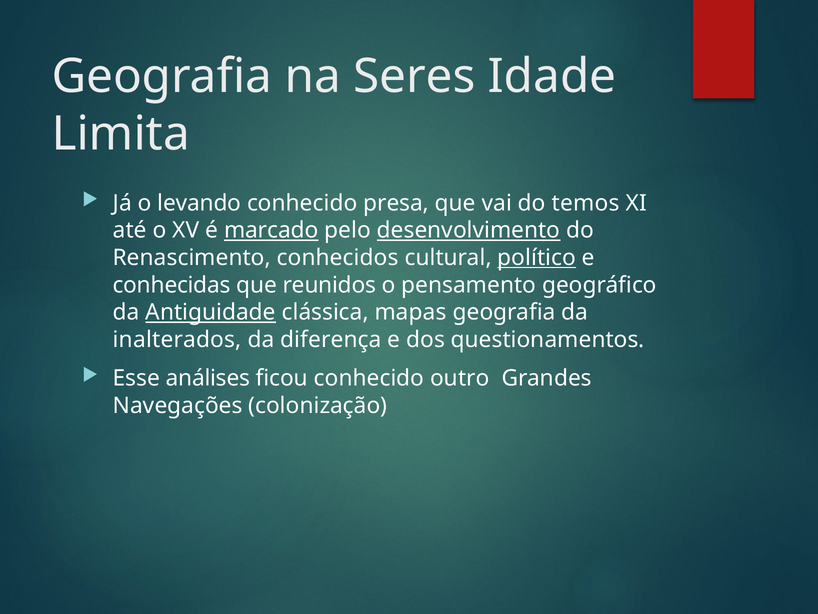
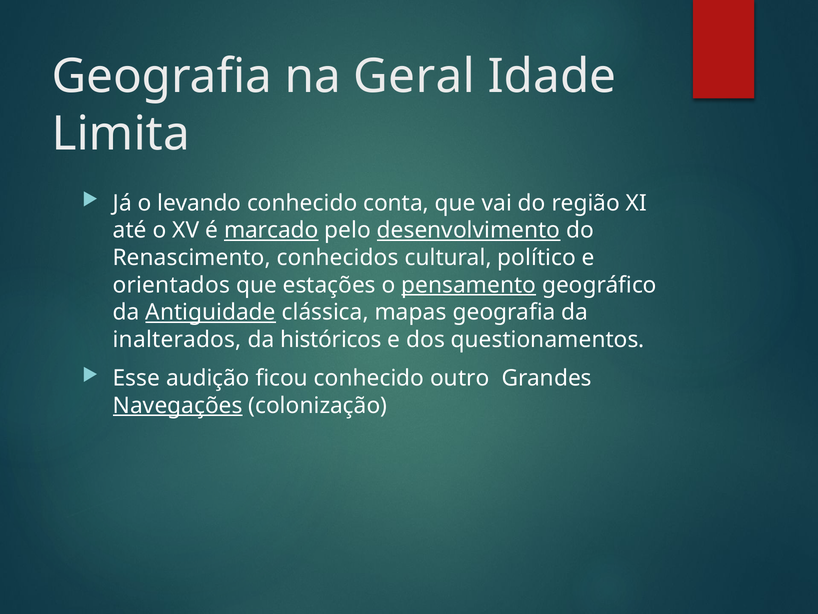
Seres: Seres -> Geral
presa: presa -> conta
temos: temos -> região
político underline: present -> none
conhecidas: conhecidas -> orientados
reunidos: reunidos -> estações
pensamento underline: none -> present
diferença: diferença -> históricos
análises: análises -> audição
Navegações underline: none -> present
